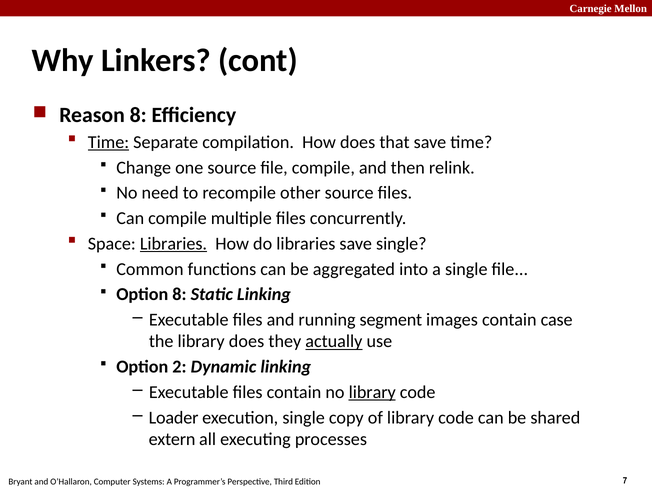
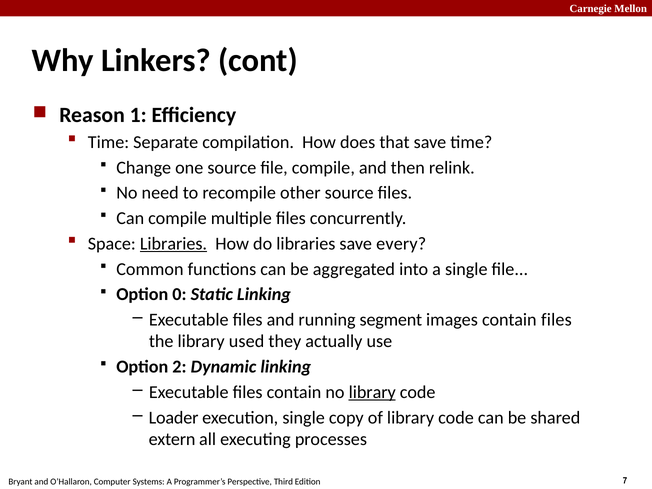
Reason 8: 8 -> 1
Time at (108, 142) underline: present -> none
save single: single -> every
Option 8: 8 -> 0
contain case: case -> files
library does: does -> used
actually underline: present -> none
